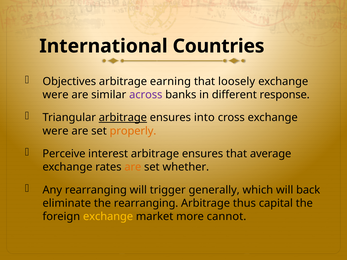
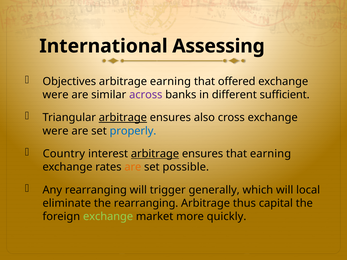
Countries: Countries -> Assessing
loosely: loosely -> offered
response: response -> sufficient
into: into -> also
properly colour: orange -> blue
Perceive: Perceive -> Country
arbitrage at (155, 154) underline: none -> present
that average: average -> earning
whether: whether -> possible
back: back -> local
exchange at (108, 217) colour: yellow -> light green
cannot: cannot -> quickly
